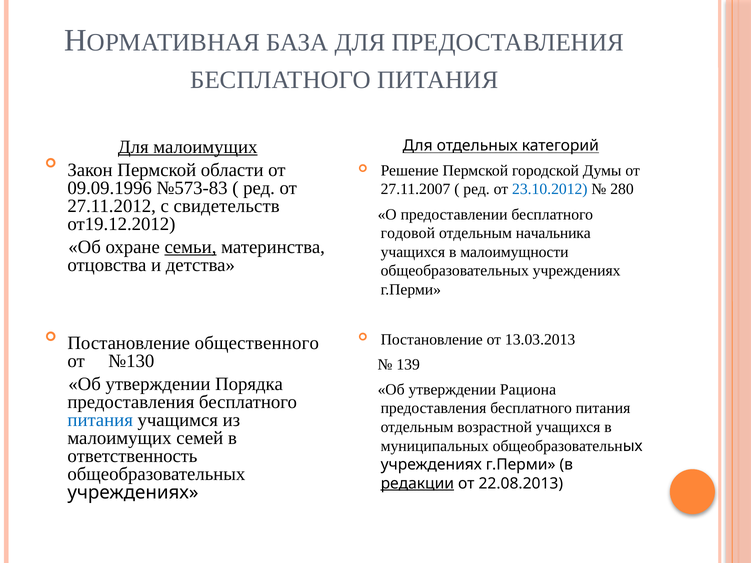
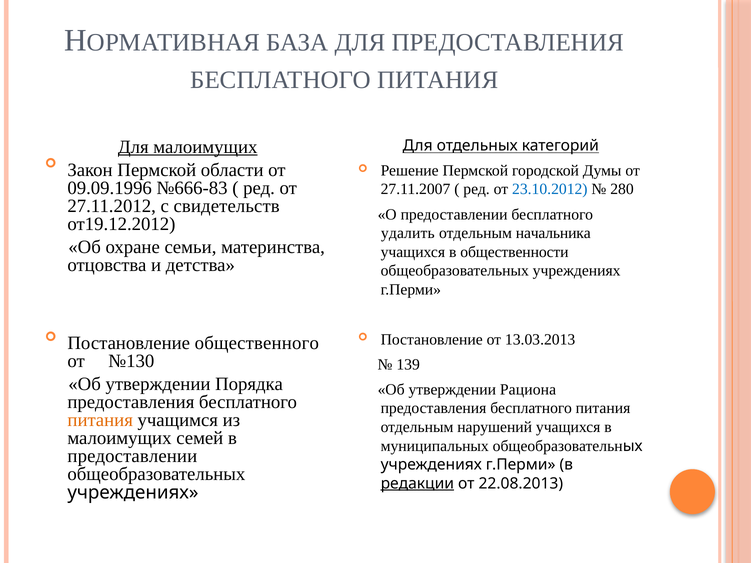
№573-83: №573-83 -> №666-83
годовой: годовой -> удалить
семьи underline: present -> none
малоимущности: малоимущности -> общественности
питания at (100, 420) colour: blue -> orange
возрастной: возрастной -> нарушений
ответственность at (132, 456): ответственность -> предоставлении
